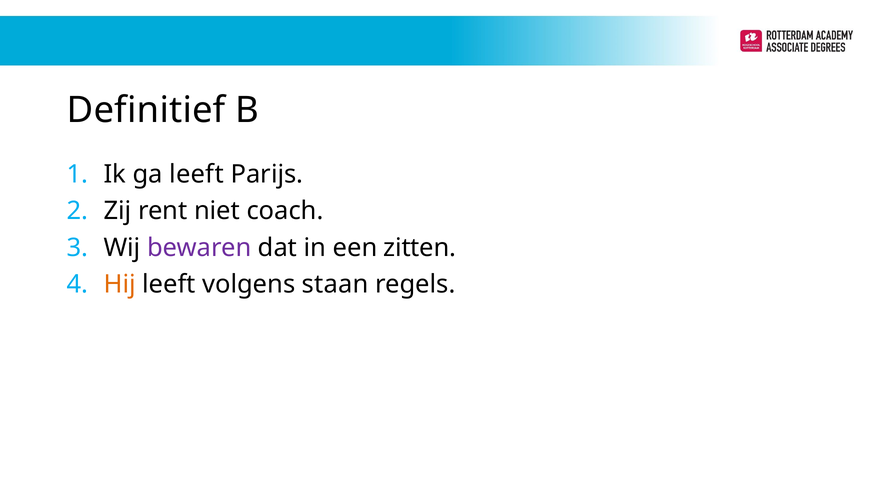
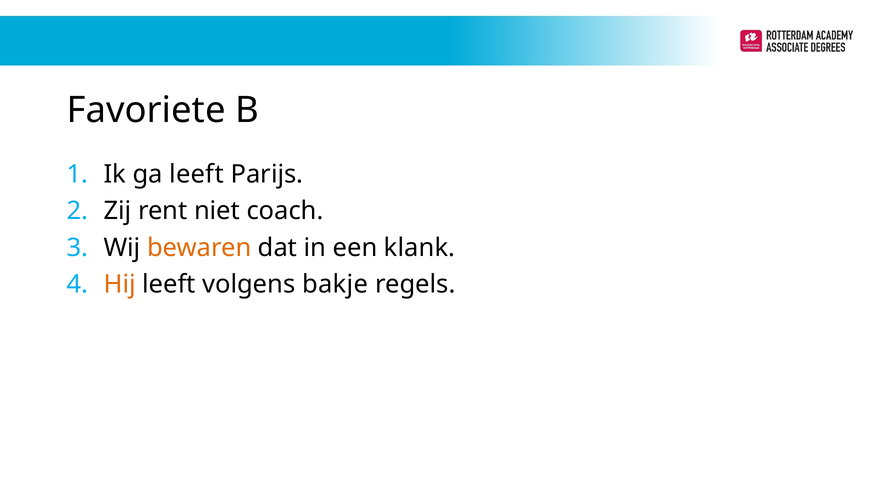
Definitief: Definitief -> Favoriete
bewaren colour: purple -> orange
zitten: zitten -> klank
staan: staan -> bakje
